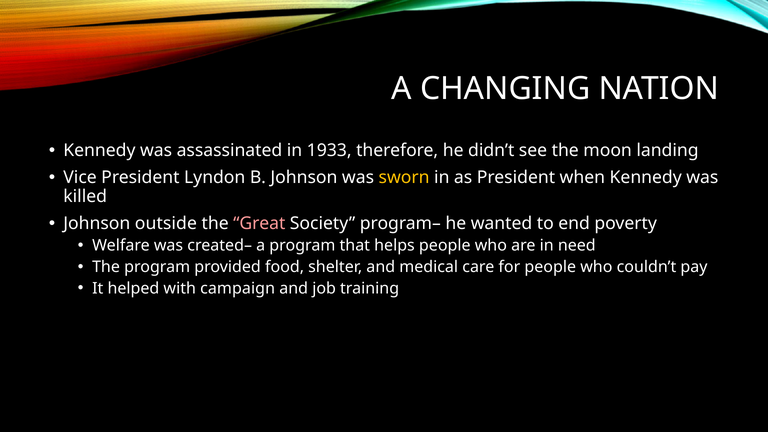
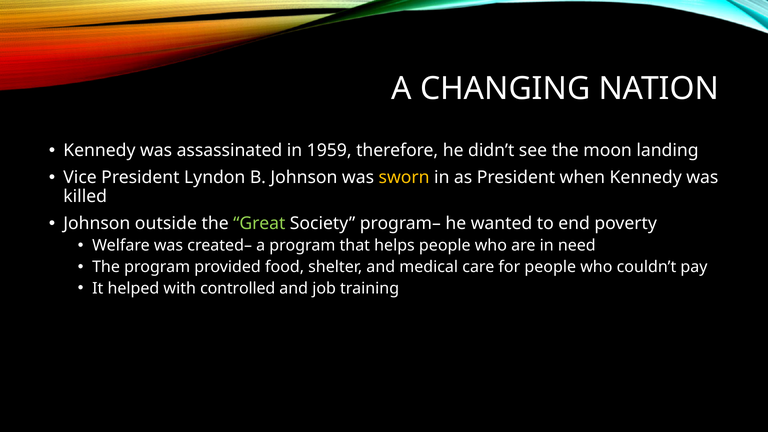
1933: 1933 -> 1959
Great colour: pink -> light green
campaign: campaign -> controlled
